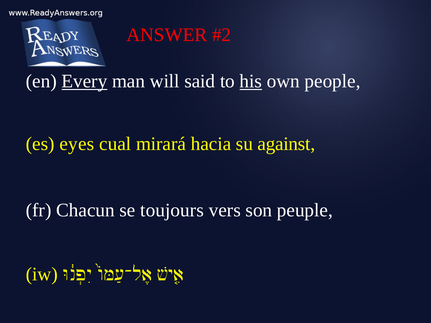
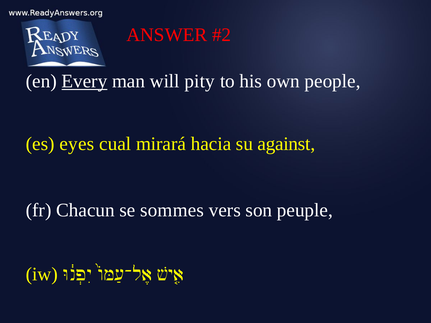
said: said -> pity
his underline: present -> none
toujours: toujours -> sommes
